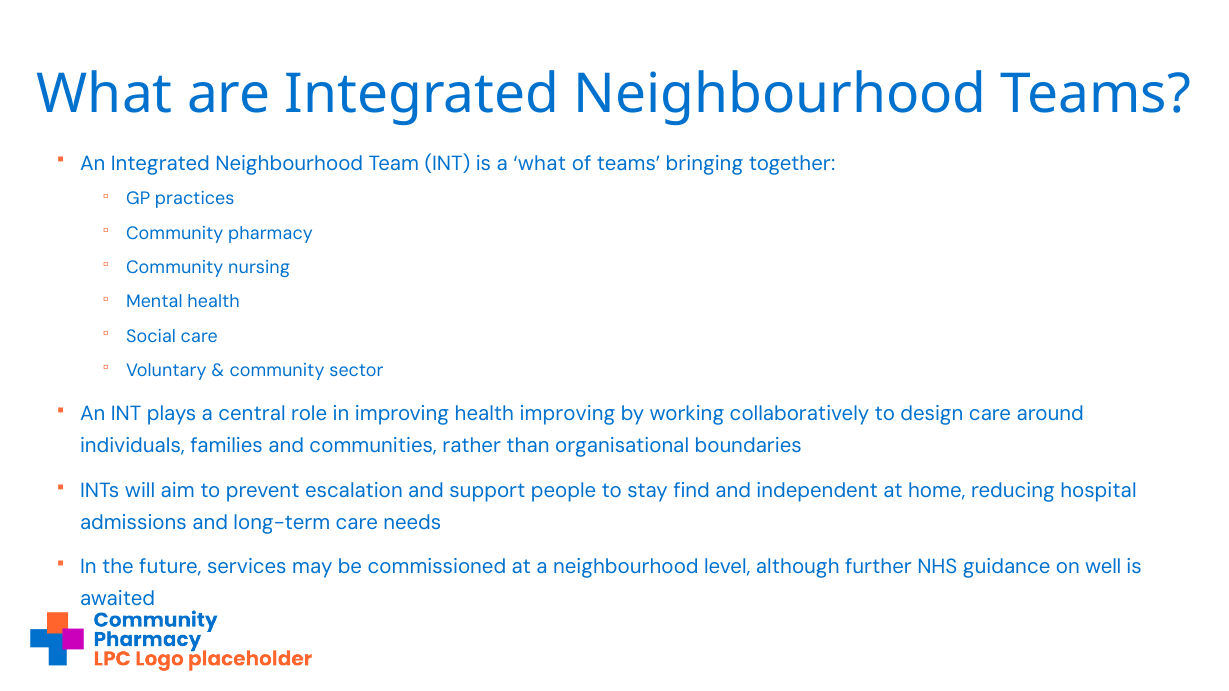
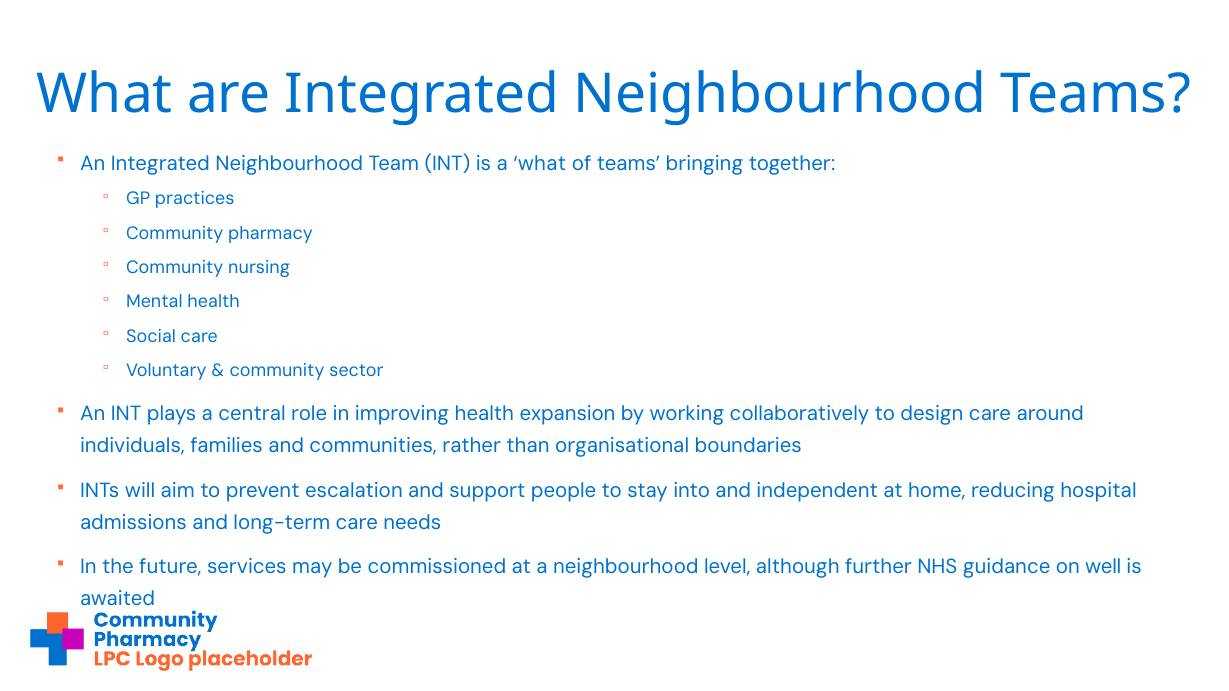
health improving: improving -> expansion
find: find -> into
